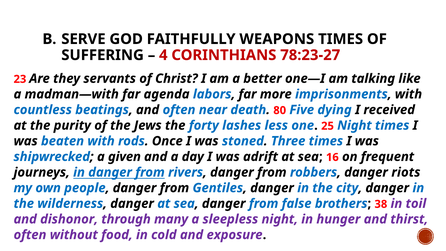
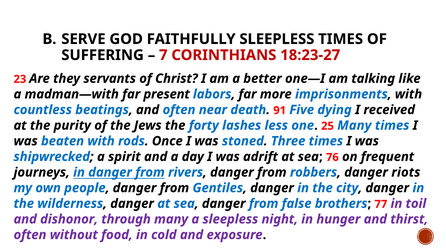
FAITHFULLY WEAPONS: WEAPONS -> SLEEPLESS
4: 4 -> 7
78:23-27: 78:23-27 -> 18:23-27
agenda: agenda -> present
80: 80 -> 91
25 Night: Night -> Many
given: given -> spirit
16: 16 -> 76
38: 38 -> 77
